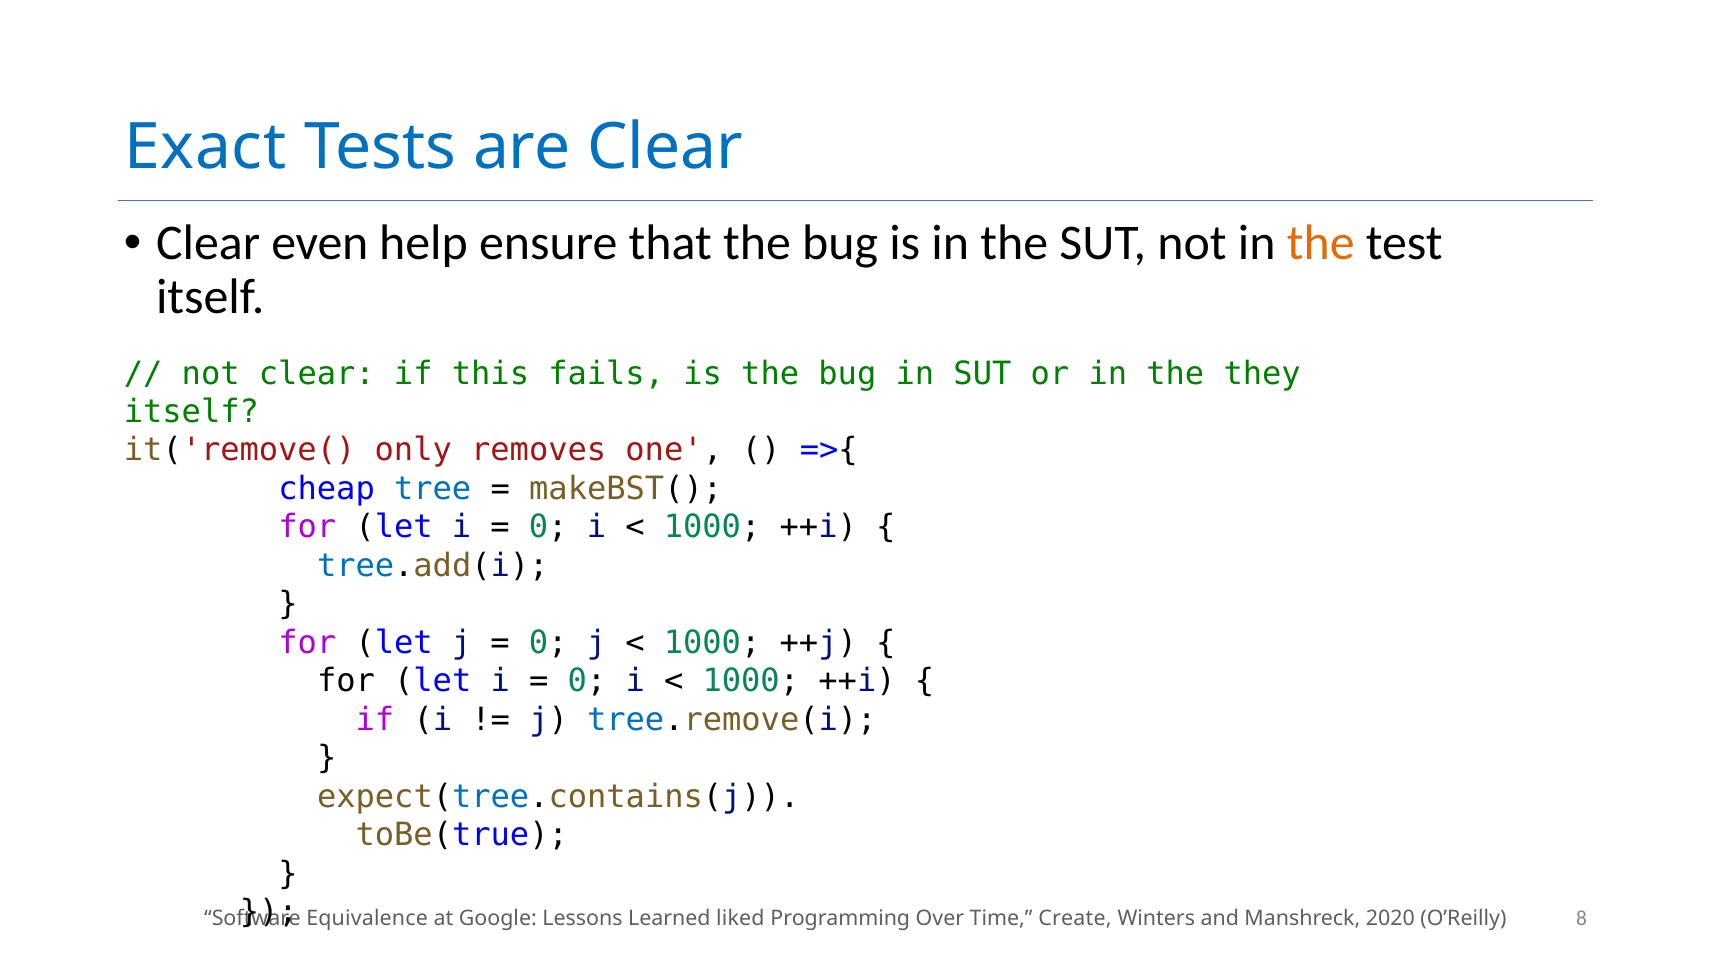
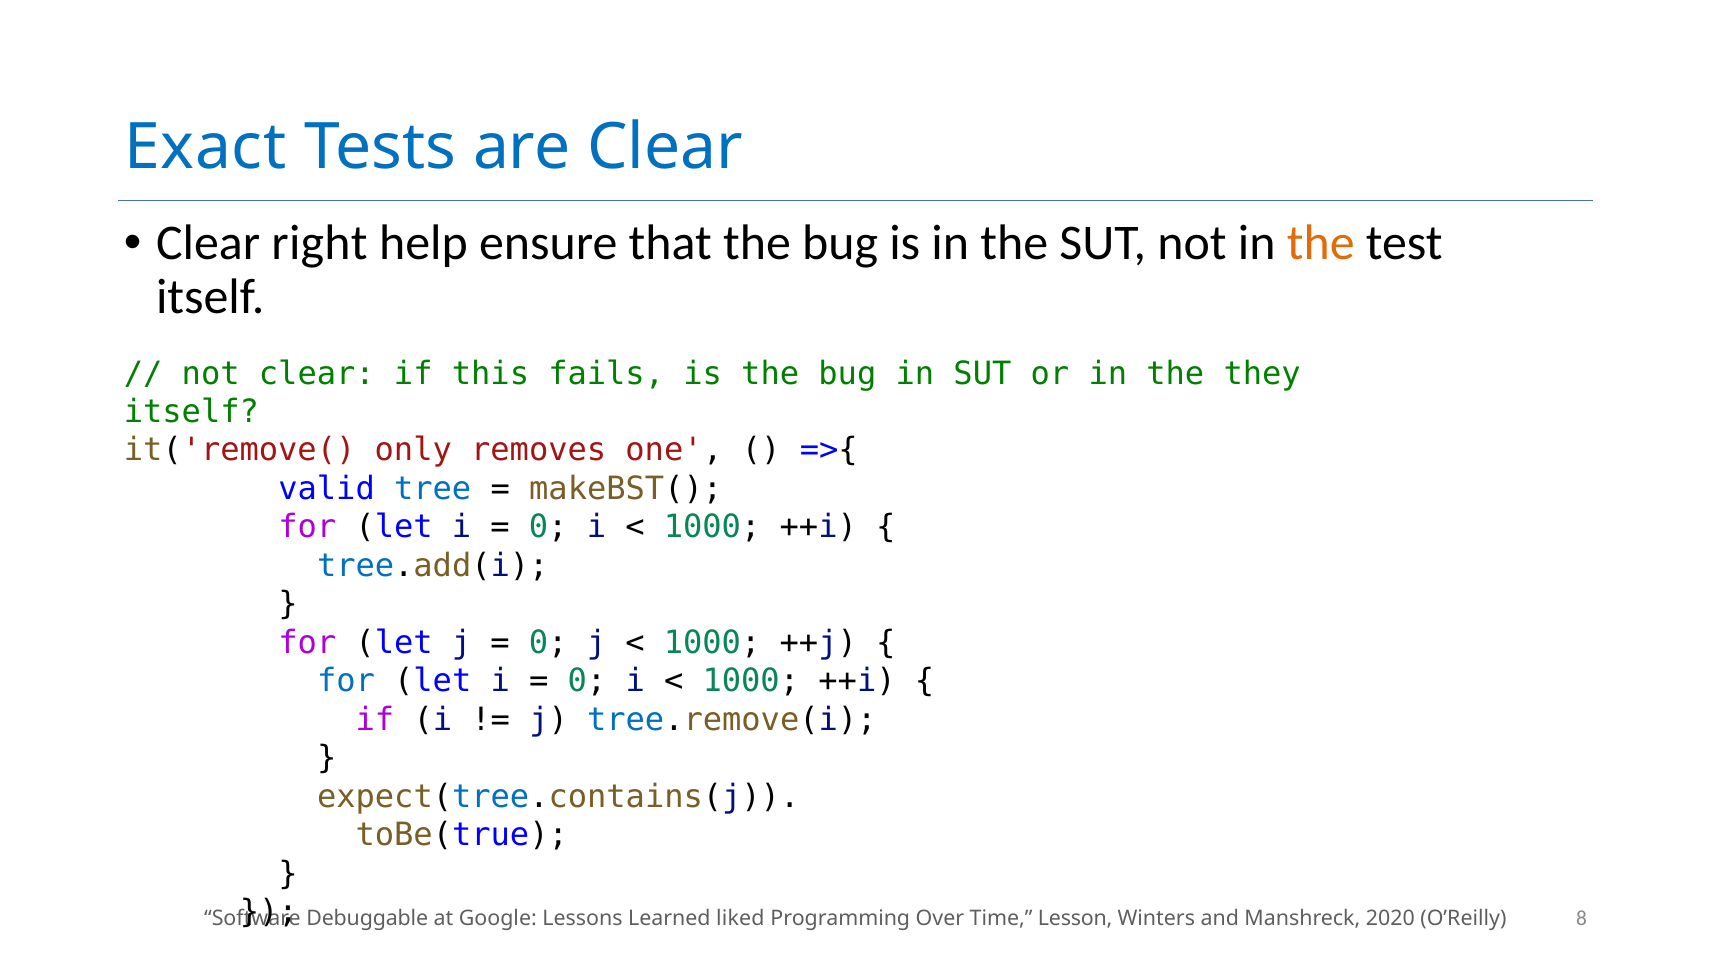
even: even -> right
cheap: cheap -> valid
for at (346, 682) colour: black -> blue
Equivalence: Equivalence -> Debuggable
Create: Create -> Lesson
